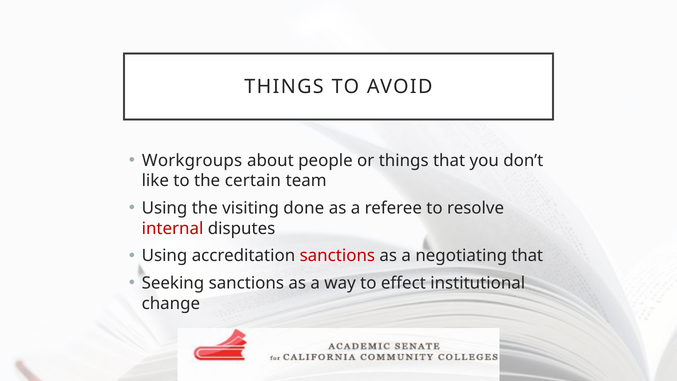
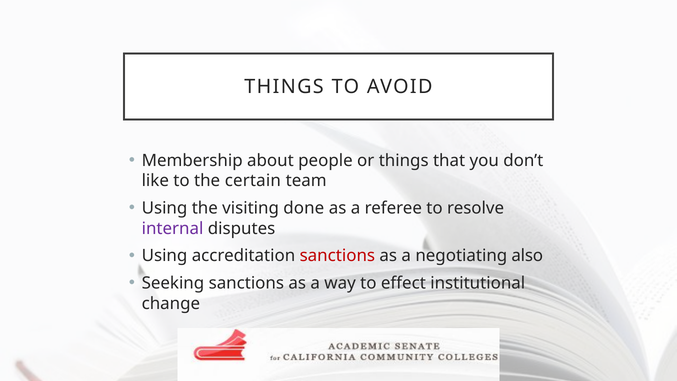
Workgroups: Workgroups -> Membership
internal colour: red -> purple
negotiating that: that -> also
